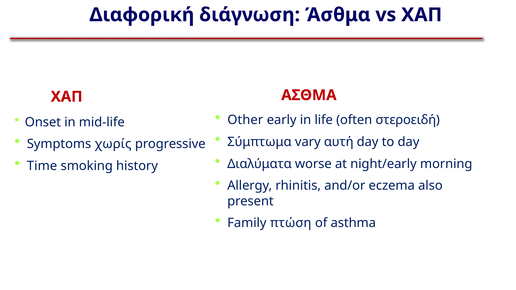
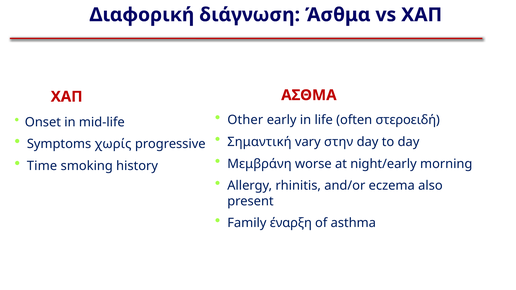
Σύμπτωμα: Σύμπτωμα -> Σημαντική
αυτή: αυτή -> στην
Διαλύματα: Διαλύματα -> Μεμβράνη
πτώση: πτώση -> έναρξη
